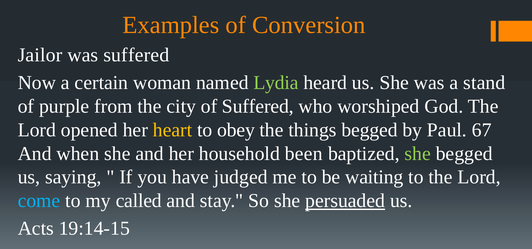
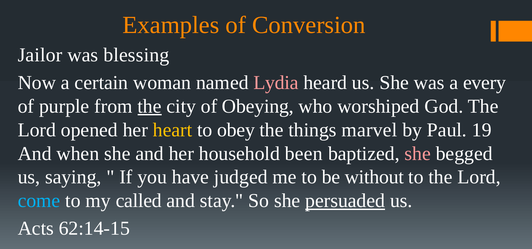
was suffered: suffered -> blessing
Lydia colour: light green -> pink
stand: stand -> every
the at (150, 106) underline: none -> present
of Suffered: Suffered -> Obeying
things begged: begged -> marvel
67: 67 -> 19
she at (418, 154) colour: light green -> pink
waiting: waiting -> without
19:14-15: 19:14-15 -> 62:14-15
